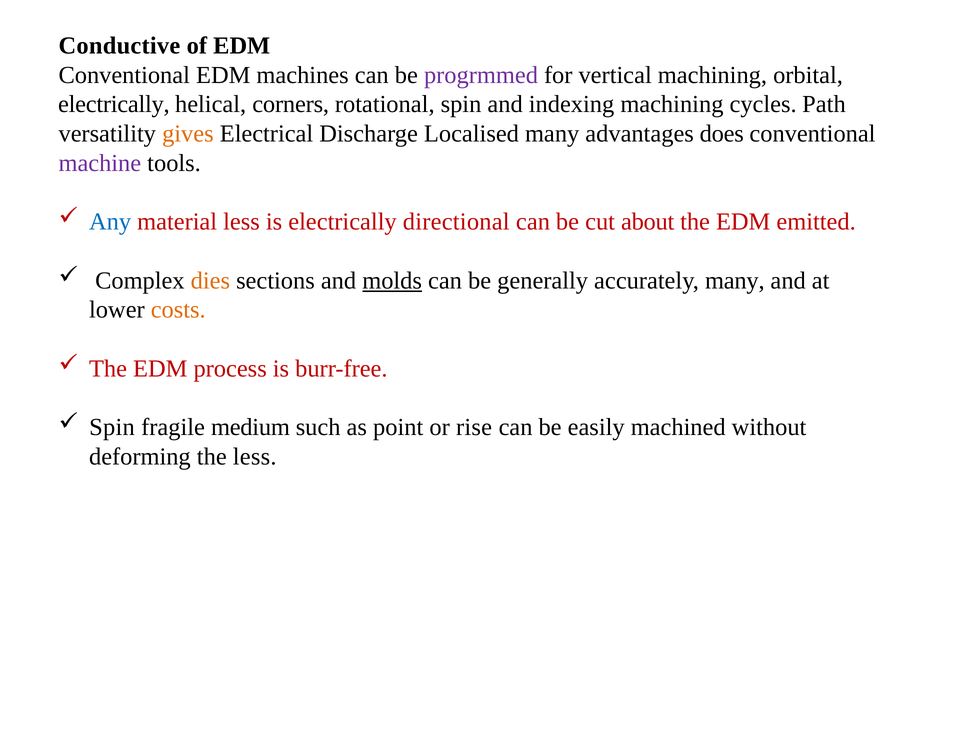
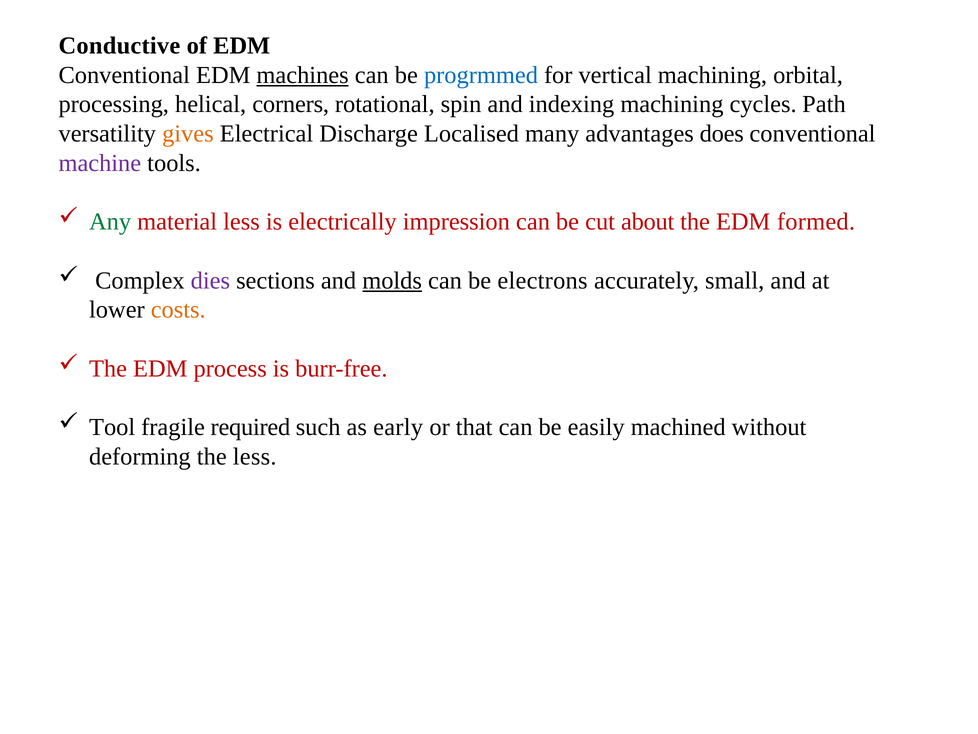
machines underline: none -> present
progrmmed colour: purple -> blue
electrically at (114, 104): electrically -> processing
Any colour: blue -> green
directional: directional -> impression
emitted: emitted -> formed
dies colour: orange -> purple
generally: generally -> electrons
accurately many: many -> small
Spin at (112, 427): Spin -> Tool
medium: medium -> required
point: point -> early
rise: rise -> that
